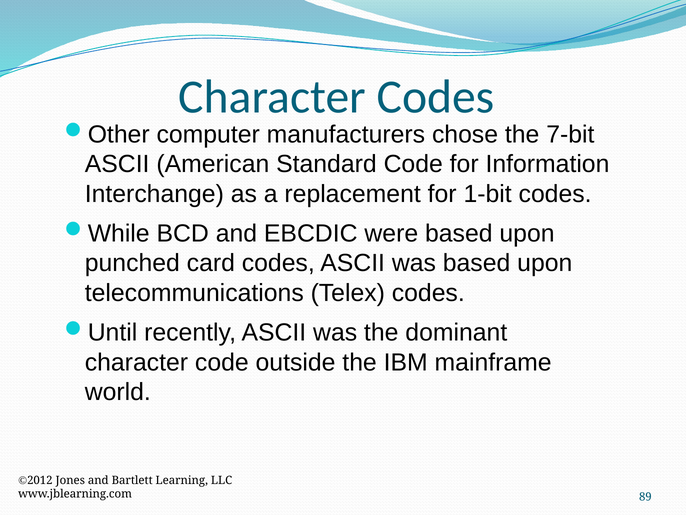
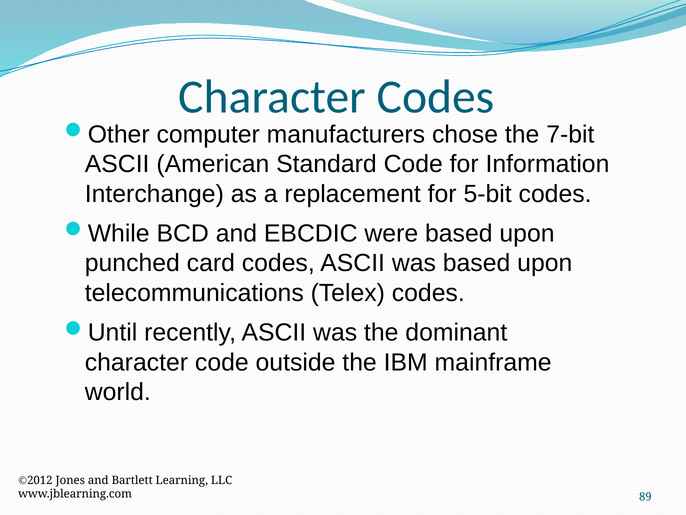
1-bit: 1-bit -> 5-bit
